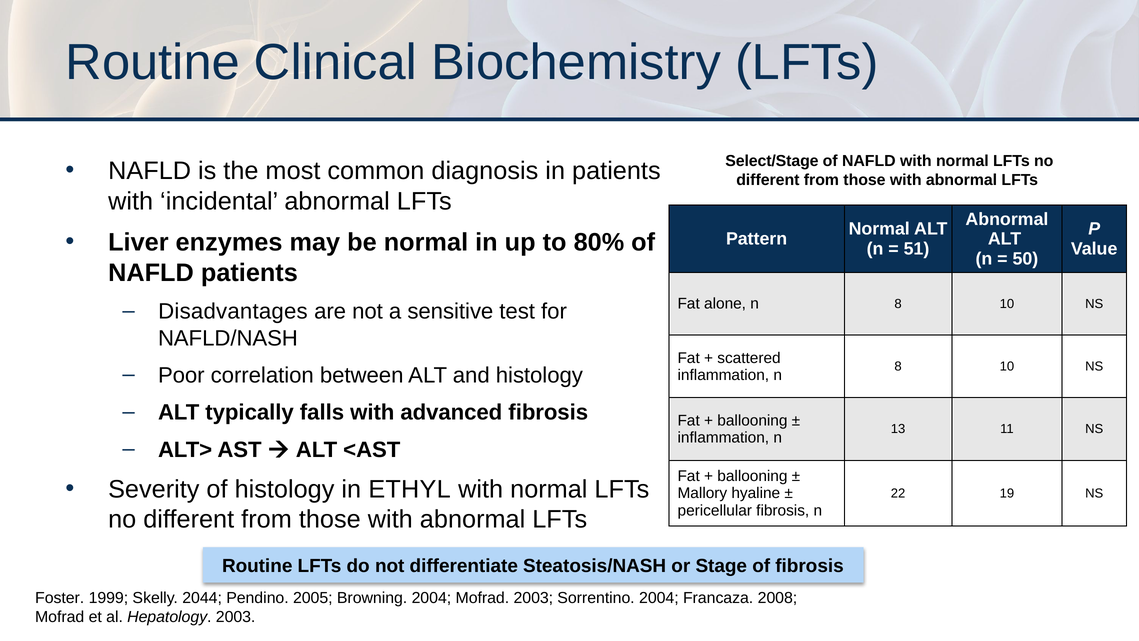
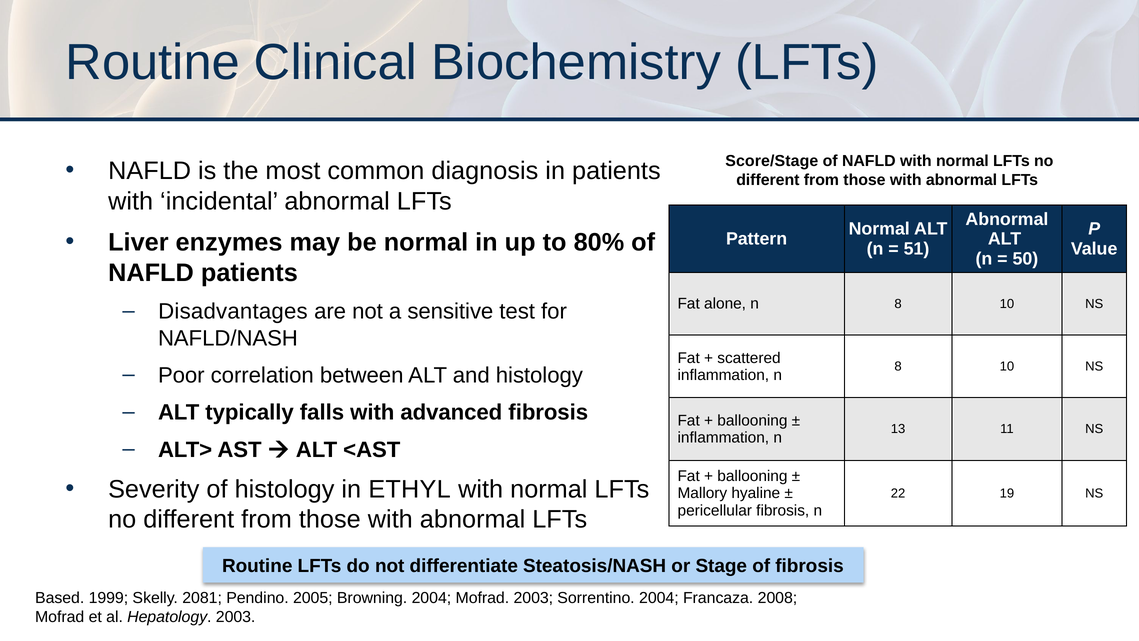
Select/Stage: Select/Stage -> Score/Stage
Foster: Foster -> Based
2044: 2044 -> 2081
